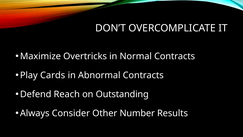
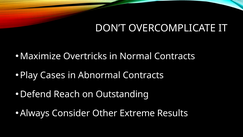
Cards: Cards -> Cases
Number: Number -> Extreme
